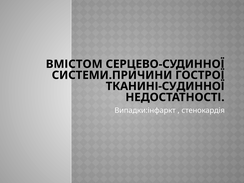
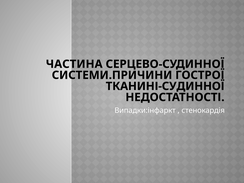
ВМІСТОМ: ВМІСТОМ -> ЧАСТИНА
